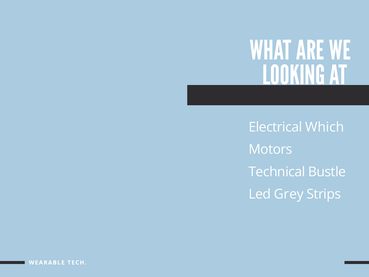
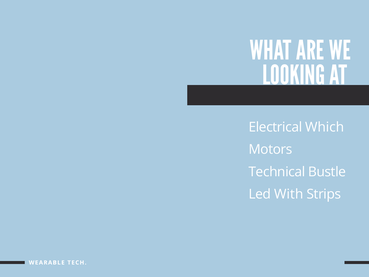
Grey: Grey -> With
